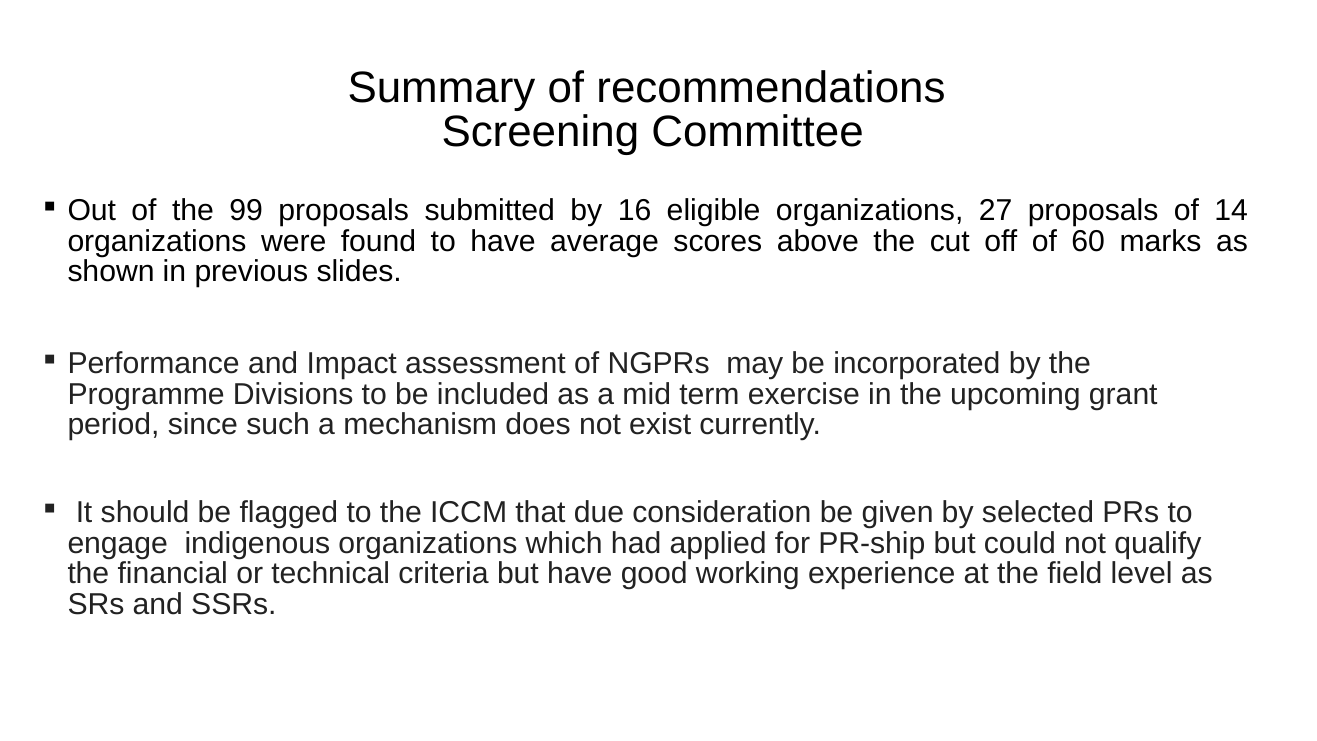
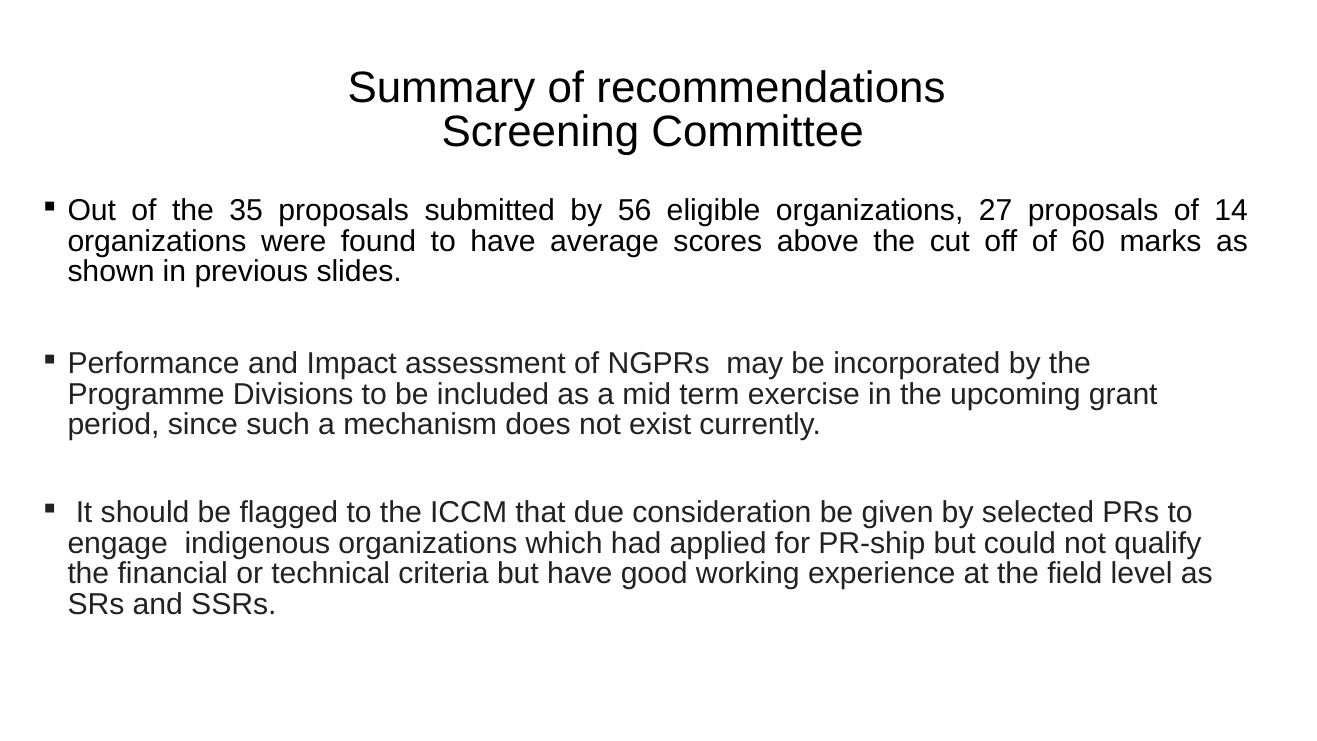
99: 99 -> 35
16: 16 -> 56
